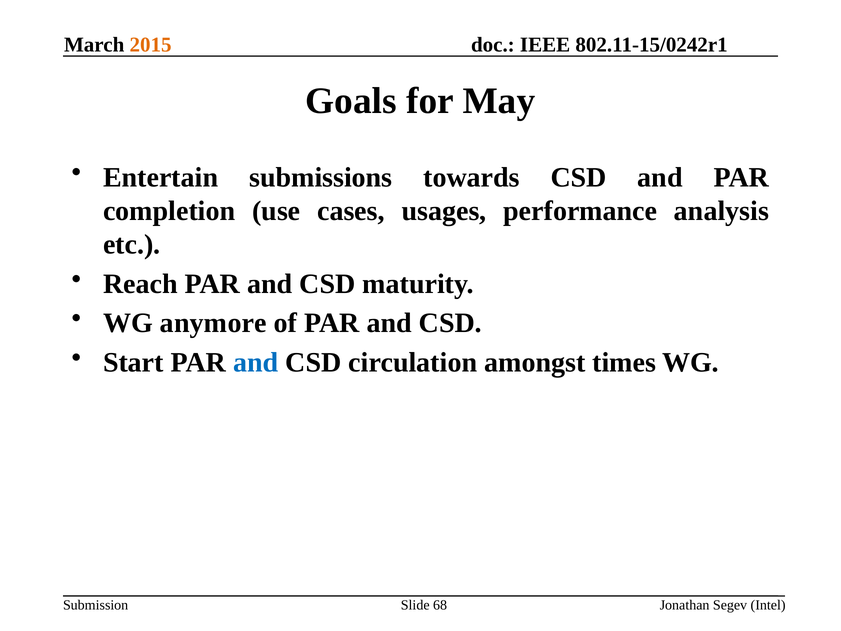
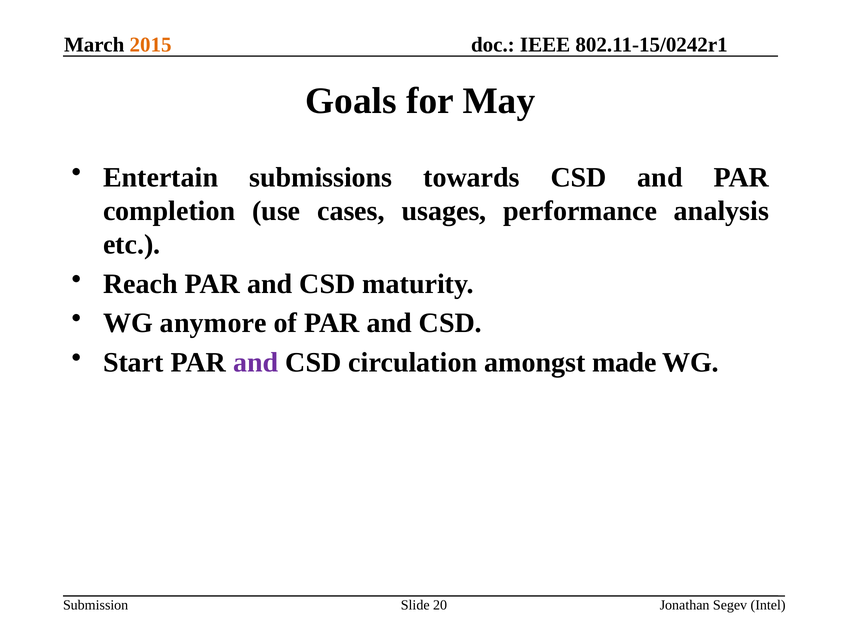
and at (256, 362) colour: blue -> purple
times: times -> made
68: 68 -> 20
